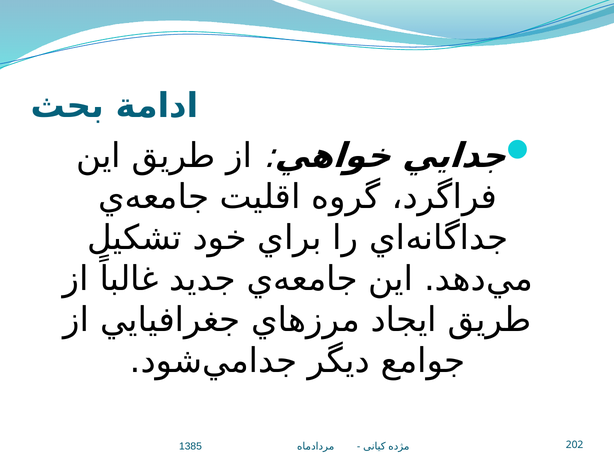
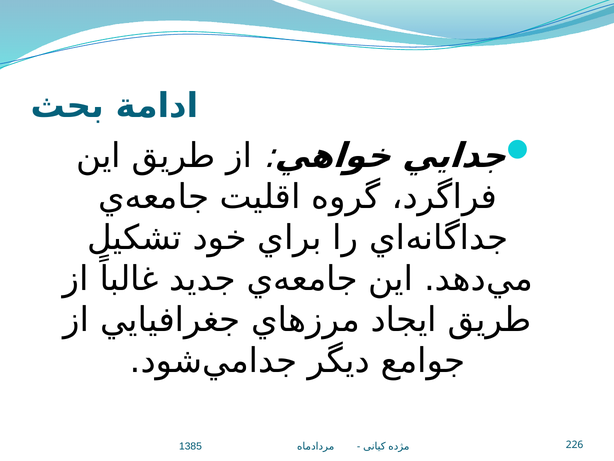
202: 202 -> 226
